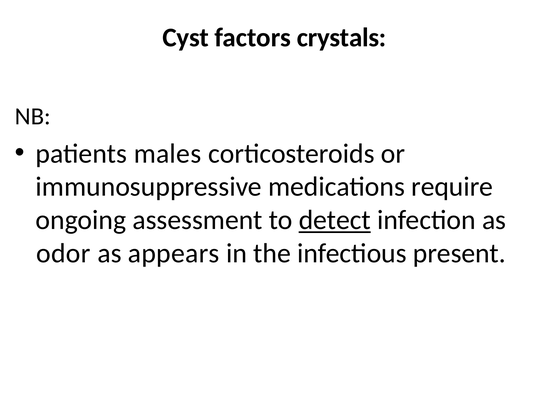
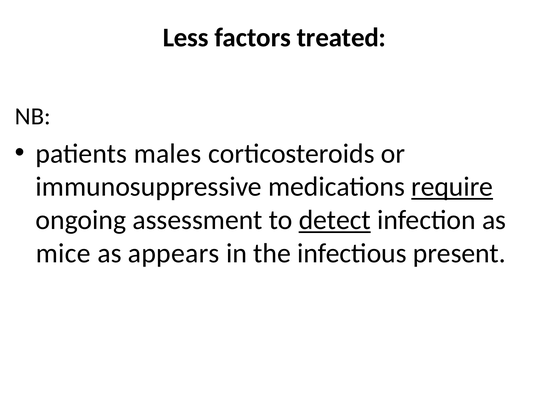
Cyst: Cyst -> Less
crystals: crystals -> treated
require underline: none -> present
odor: odor -> mice
